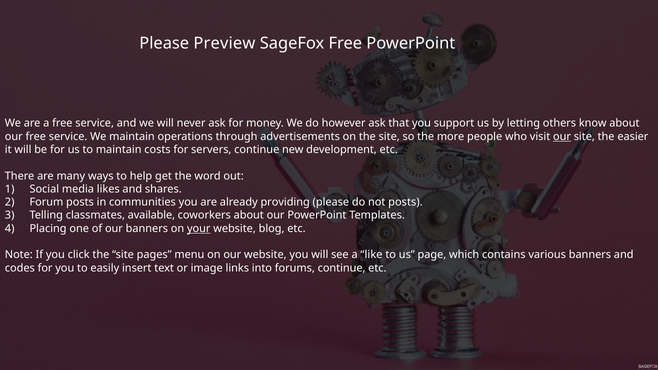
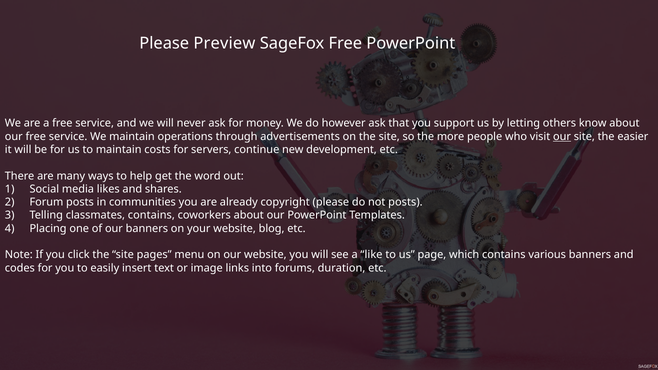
providing: providing -> copyright
classmates available: available -> contains
your underline: present -> none
forums continue: continue -> duration
